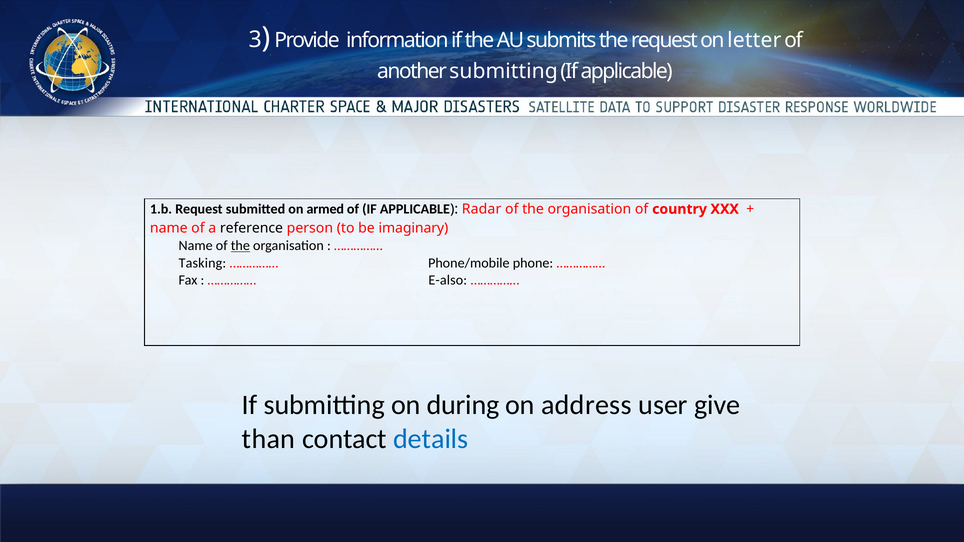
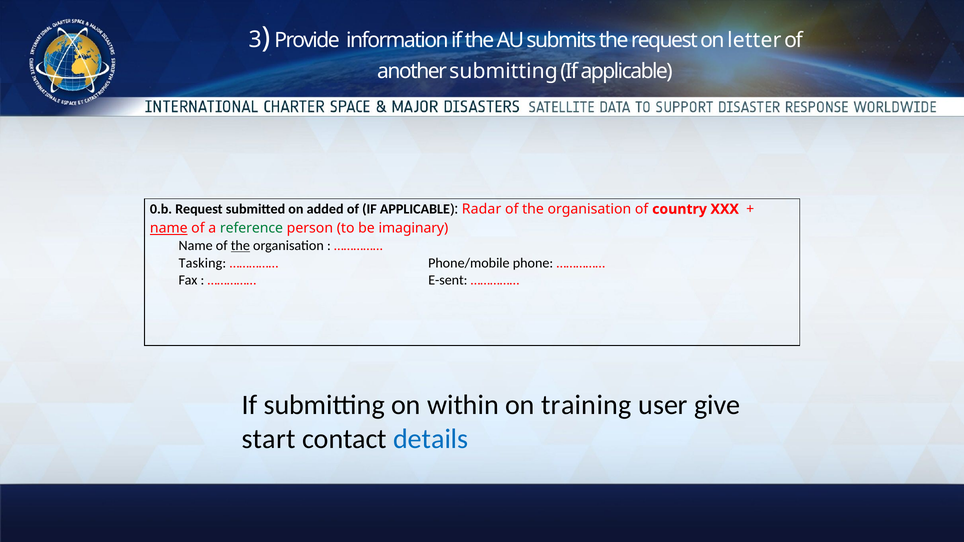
1.b: 1.b -> 0.b
armed: armed -> added
name at (169, 228) underline: none -> present
reference colour: black -> green
E-also: E-also -> E-sent
during: during -> within
address: address -> training
than: than -> start
